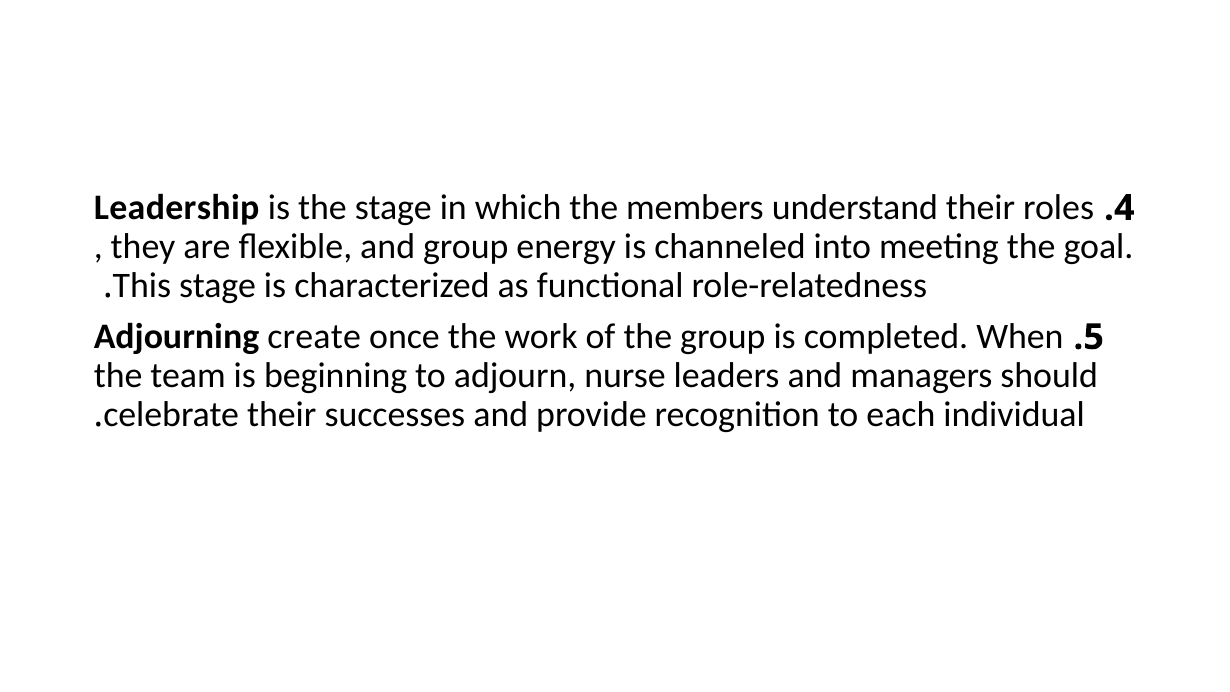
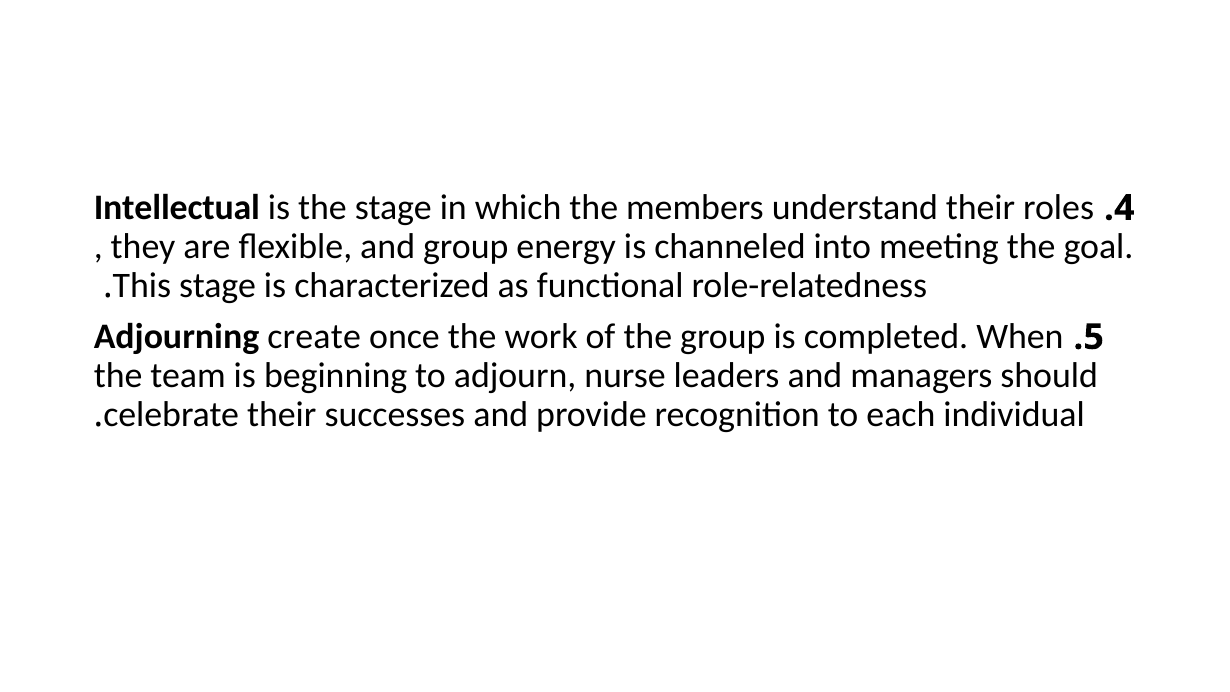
Leadership: Leadership -> Intellectual
